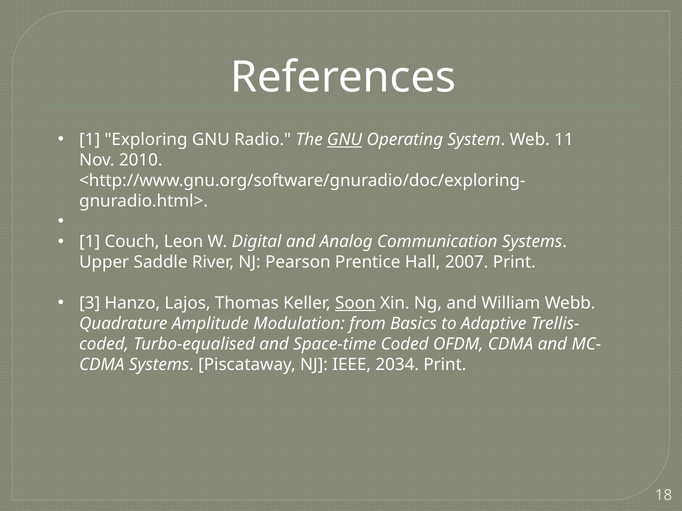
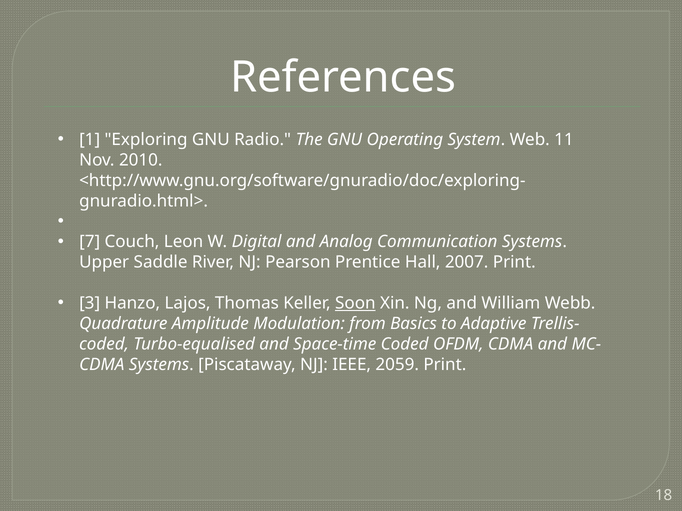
GNU at (345, 140) underline: present -> none
1 at (90, 242): 1 -> 7
2034: 2034 -> 2059
